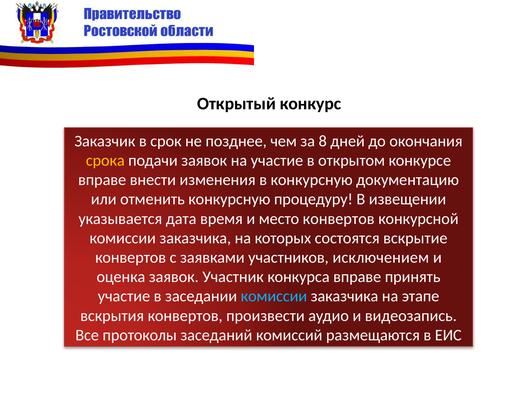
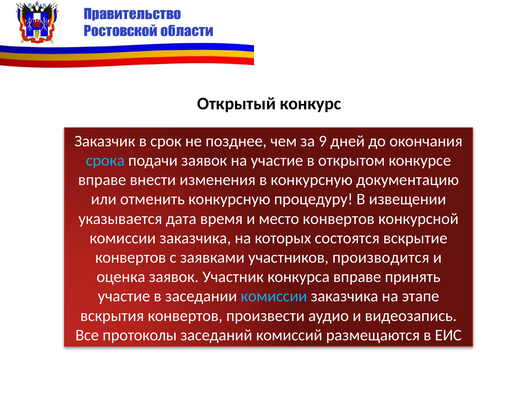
8: 8 -> 9
срока colour: yellow -> light blue
исключением: исключением -> производится
